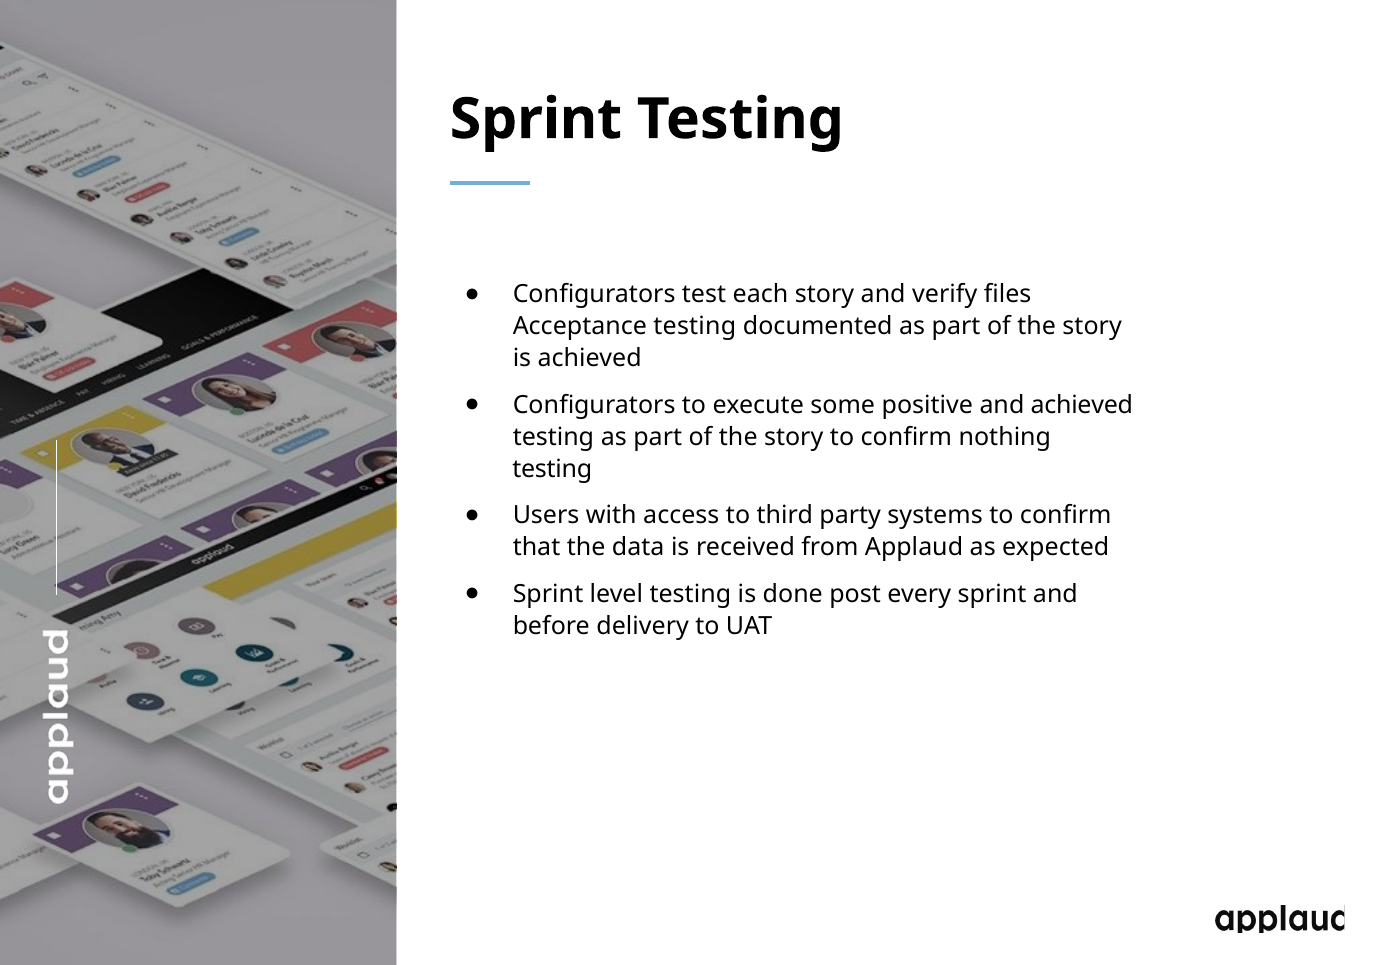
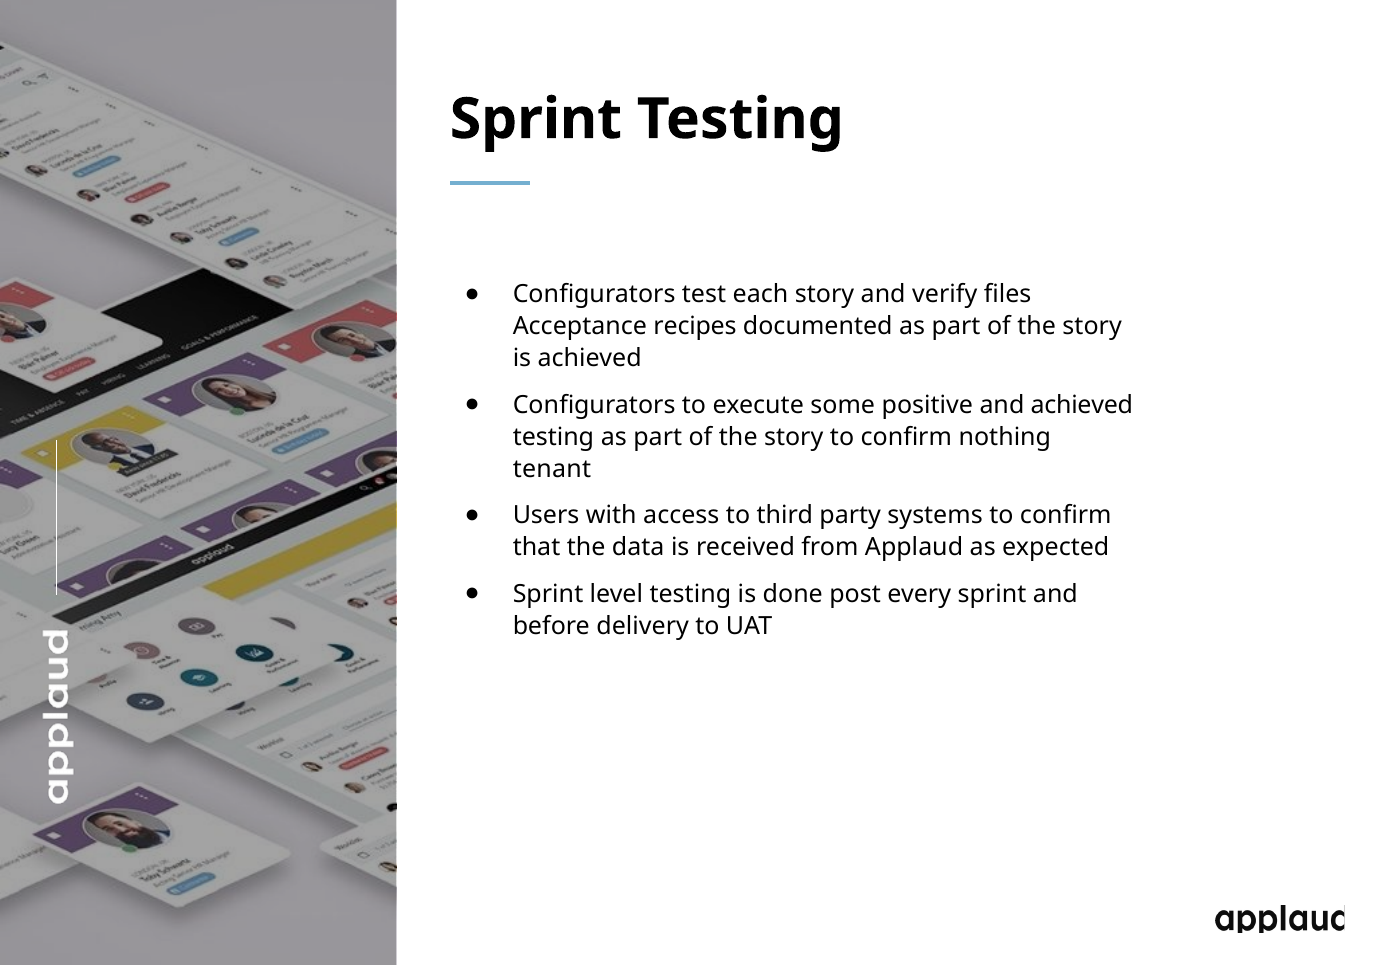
Acceptance testing: testing -> recipes
testing at (552, 469): testing -> tenant
